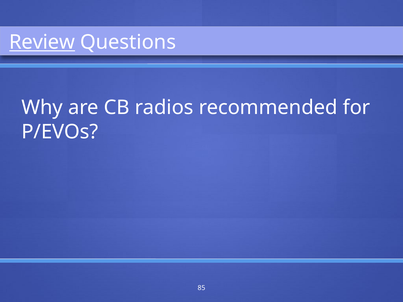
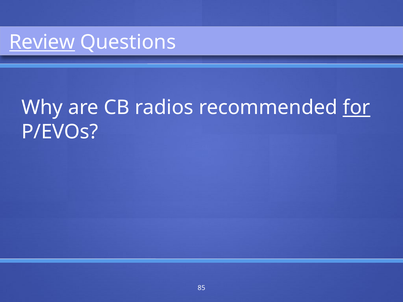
for underline: none -> present
